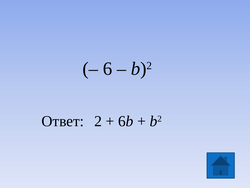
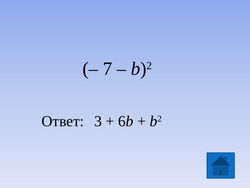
6: 6 -> 7
2: 2 -> 3
